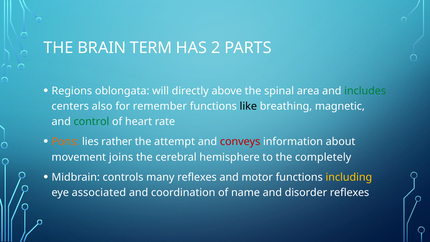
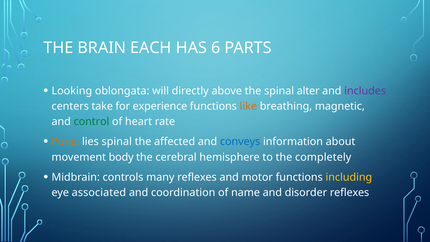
TERM: TERM -> EACH
2: 2 -> 6
Regions: Regions -> Looking
area: area -> alter
includes colour: green -> purple
also: also -> take
remember: remember -> experience
like colour: black -> orange
lies rather: rather -> spinal
attempt: attempt -> affected
conveys colour: red -> blue
joins: joins -> body
